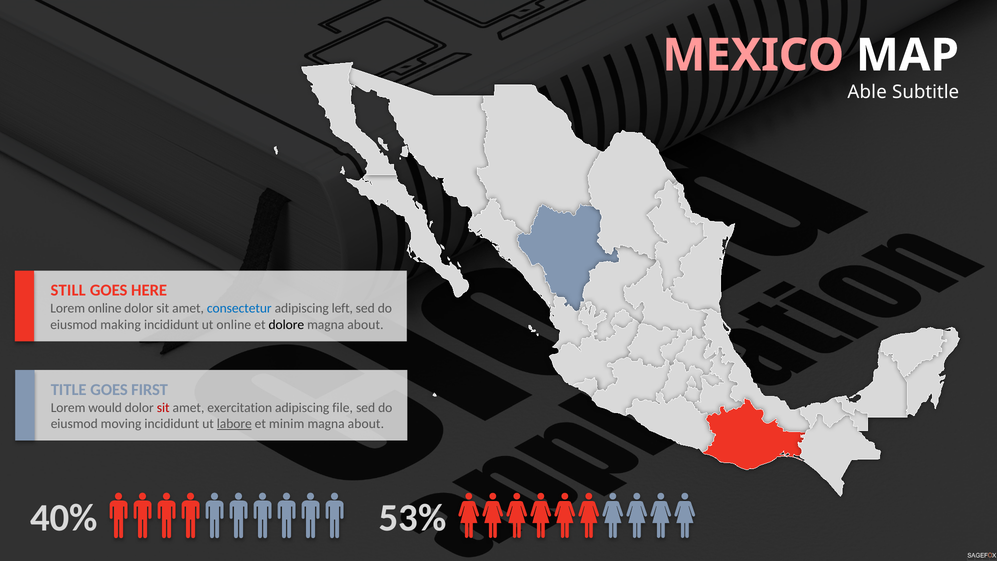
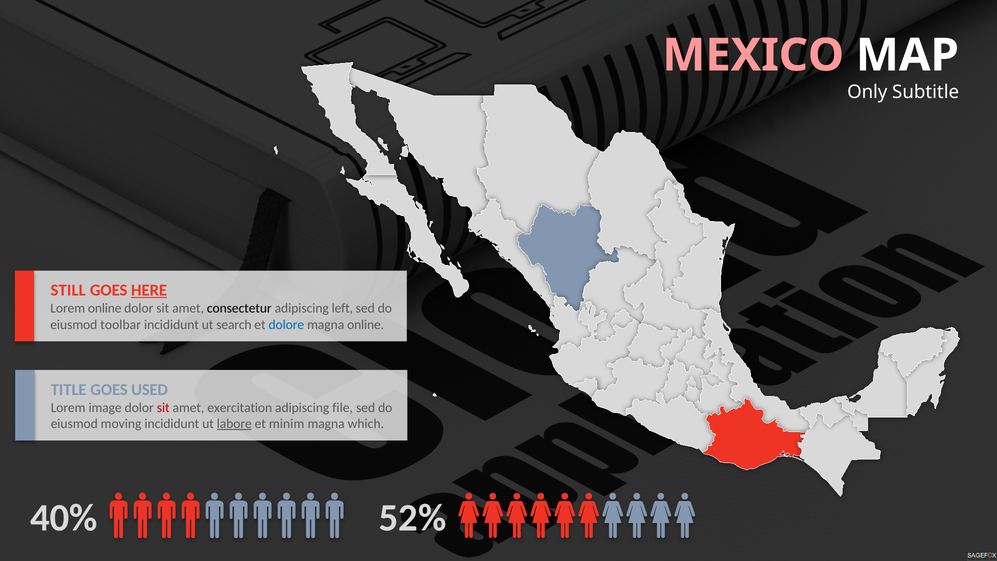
Able: Able -> Only
HERE underline: none -> present
consectetur colour: blue -> black
making: making -> toolbar
ut online: online -> search
dolore colour: black -> blue
about at (365, 324): about -> online
FIRST: FIRST -> USED
would: would -> image
about at (366, 424): about -> which
53%: 53% -> 52%
